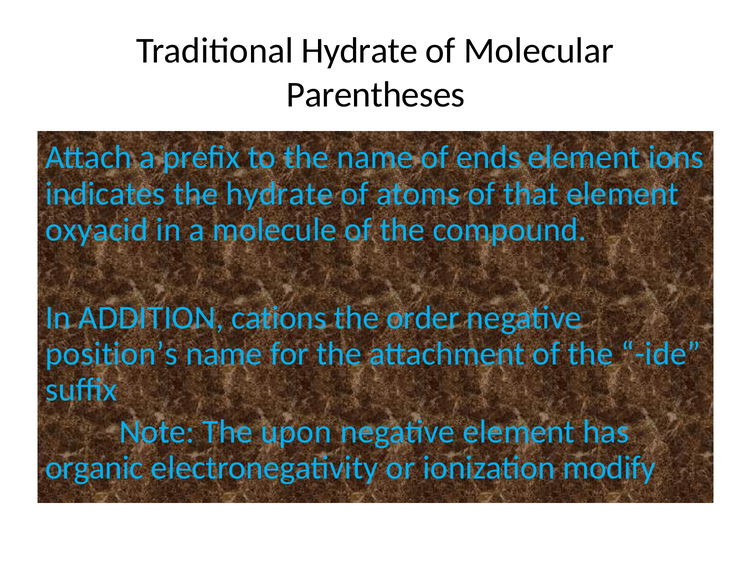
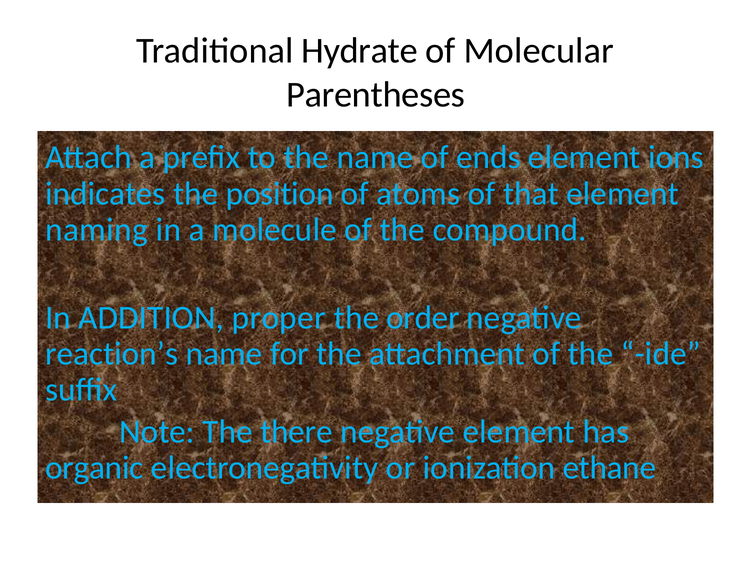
the hydrate: hydrate -> position
oxyacid: oxyacid -> naming
cations: cations -> proper
position’s: position’s -> reaction’s
upon: upon -> there
modify: modify -> ethane
